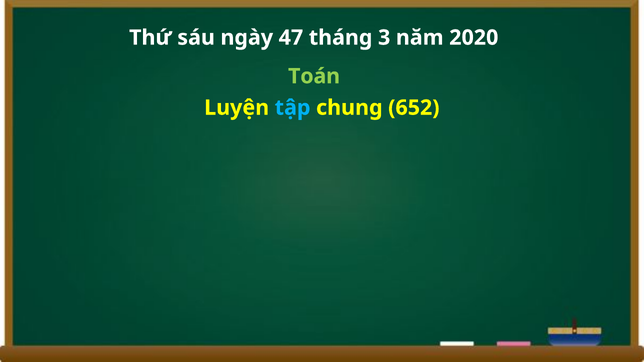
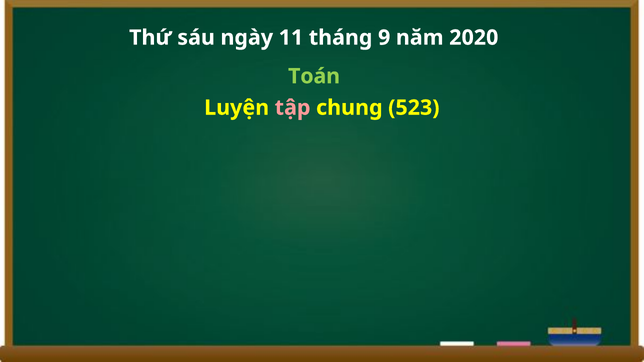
47: 47 -> 11
3: 3 -> 9
tập colour: light blue -> pink
652: 652 -> 523
